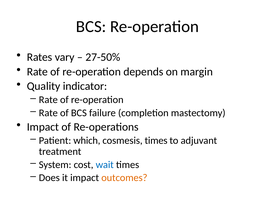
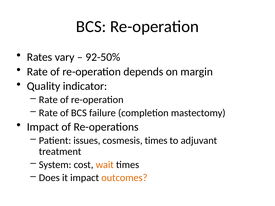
27-50%: 27-50% -> 92-50%
which: which -> issues
wait colour: blue -> orange
